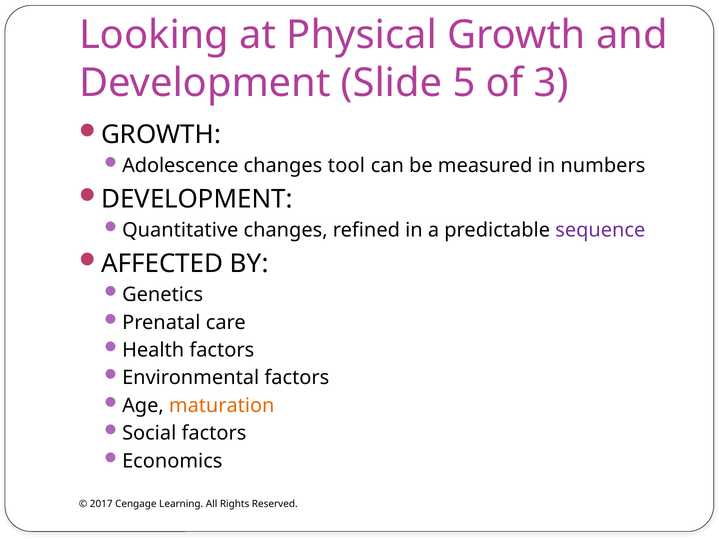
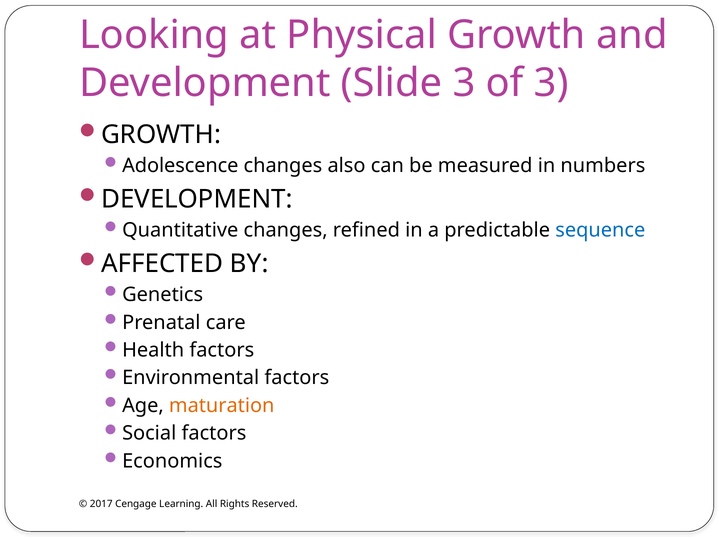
Slide 5: 5 -> 3
tool: tool -> also
sequence colour: purple -> blue
